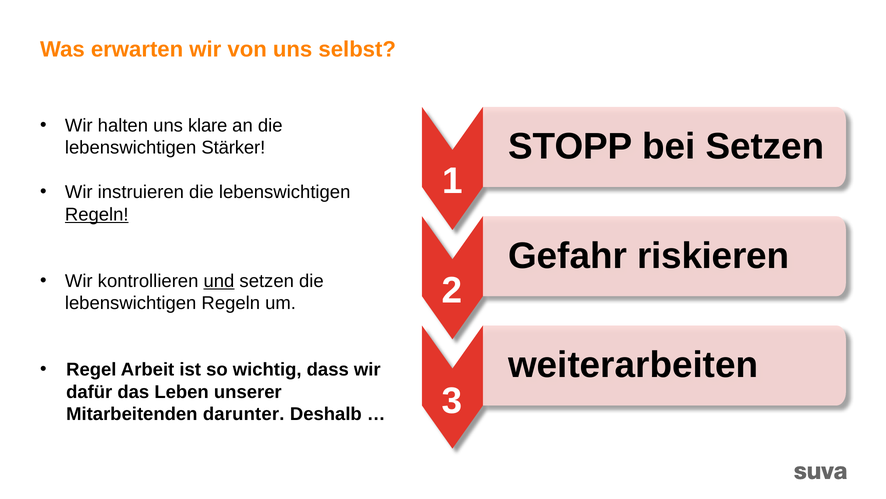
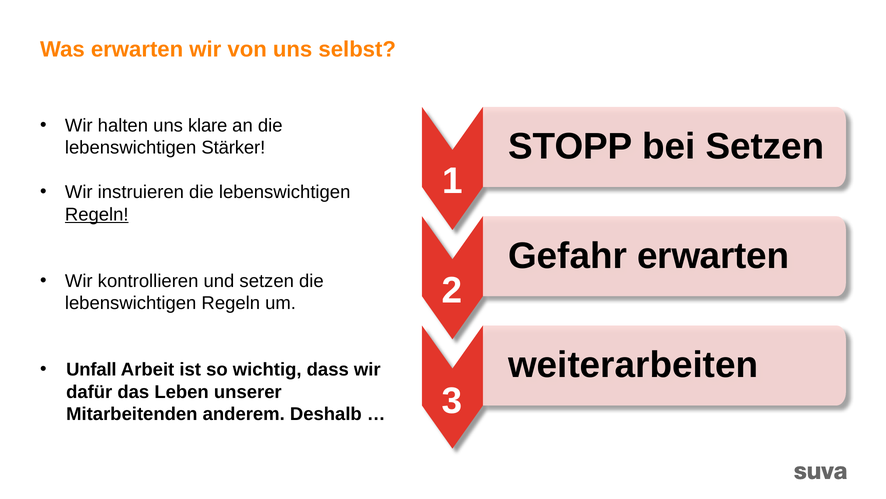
Gefahr riskieren: riskieren -> erwarten
und underline: present -> none
Regel: Regel -> Unfall
darunter: darunter -> anderem
